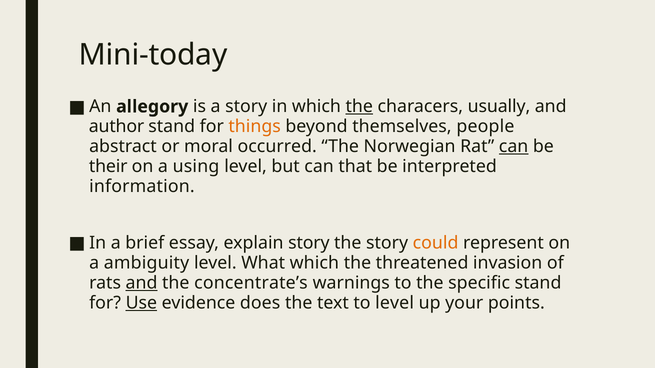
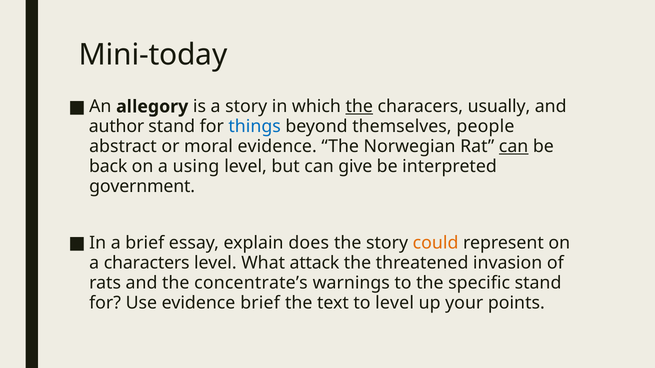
things colour: orange -> blue
moral occurred: occurred -> evidence
their: their -> back
that: that -> give
information: information -> government
explain story: story -> does
ambiguity: ambiguity -> characters
What which: which -> attack
and at (142, 283) underline: present -> none
Use underline: present -> none
evidence does: does -> brief
